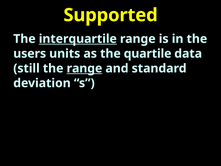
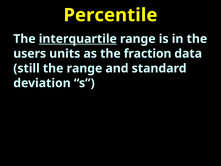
Supported: Supported -> Percentile
quartile: quartile -> fraction
range at (84, 68) underline: present -> none
